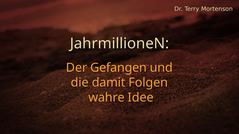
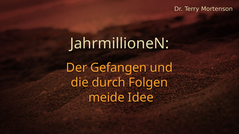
damit: damit -> durch
wahre: wahre -> meide
